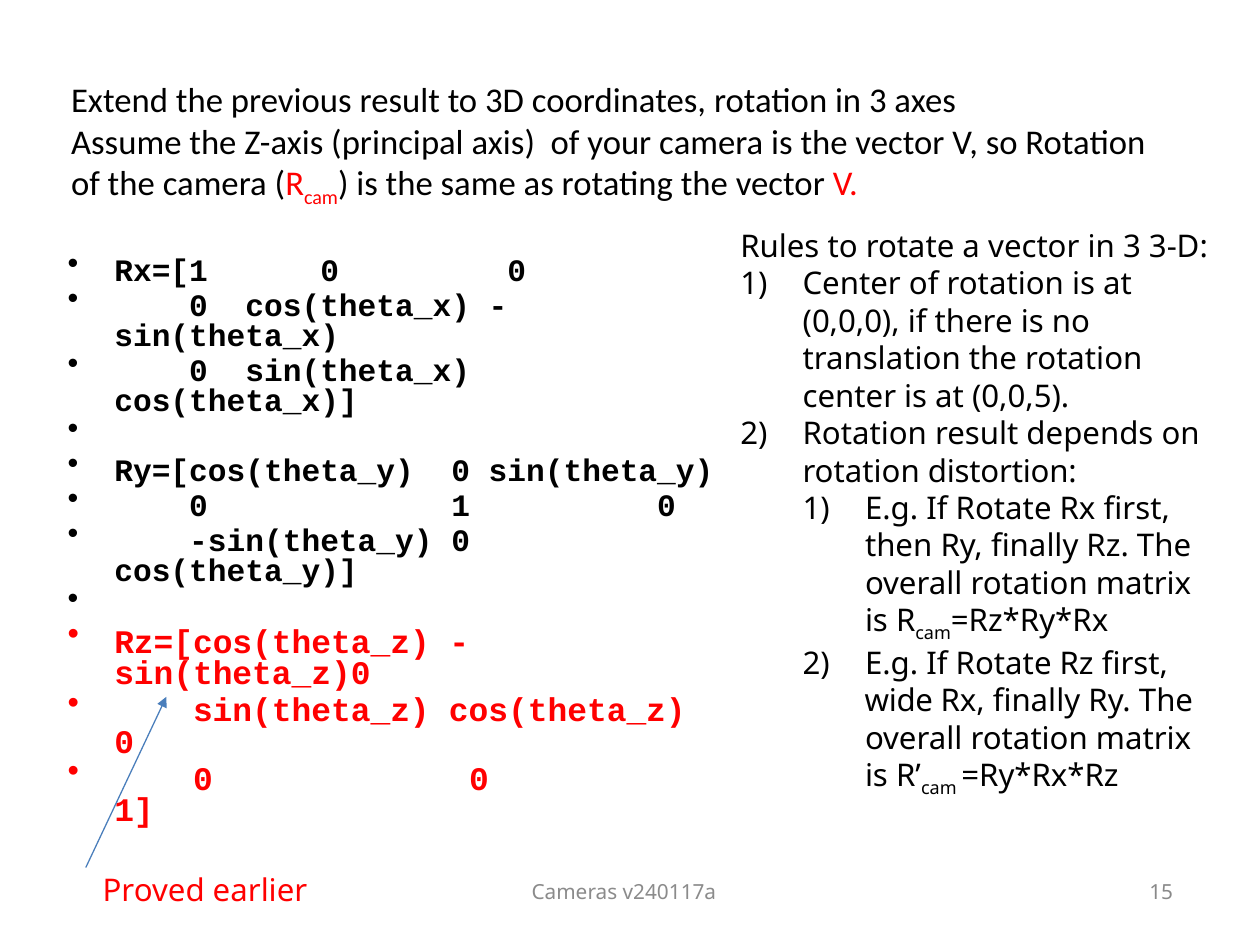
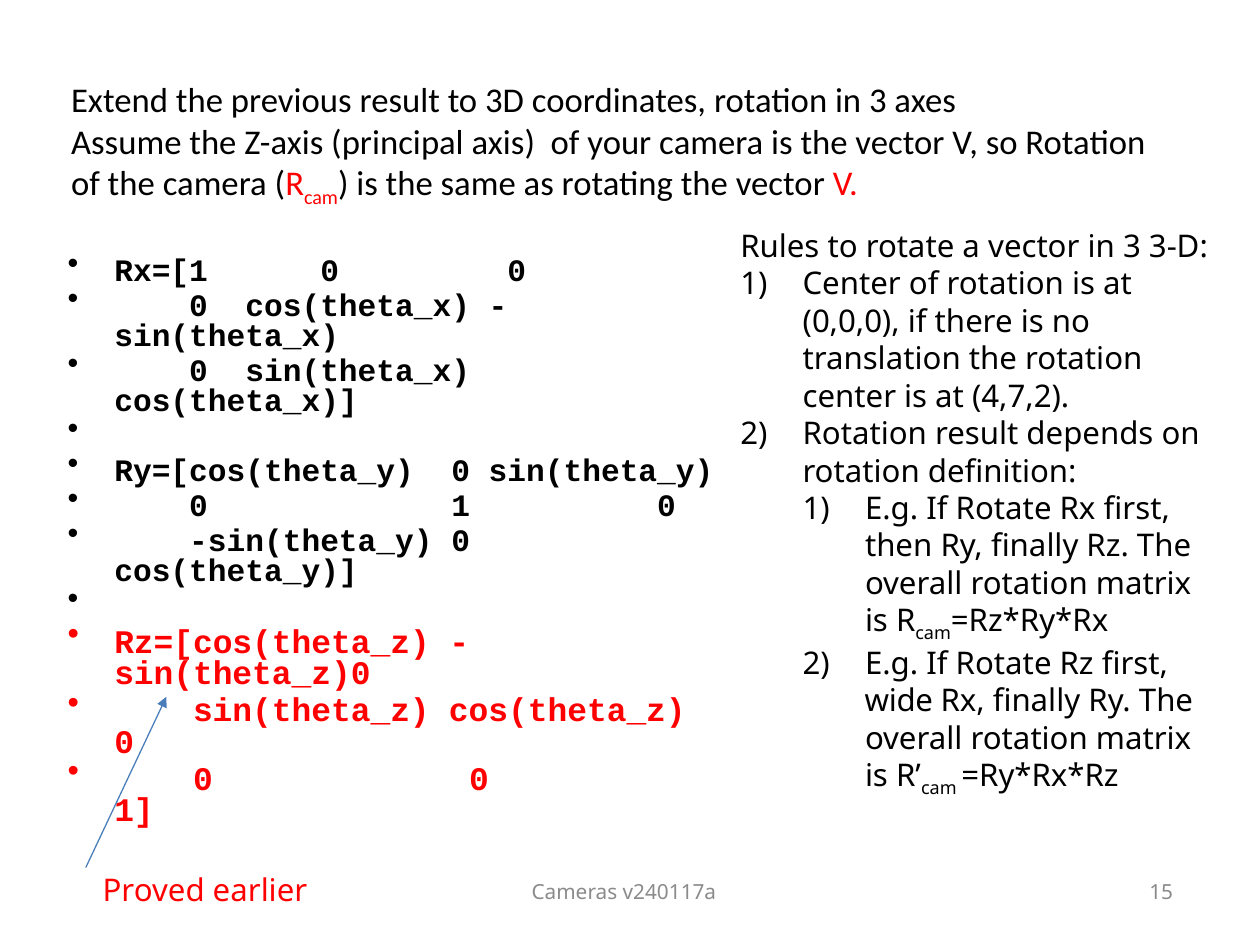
0,0,5: 0,0,5 -> 4,7,2
distortion: distortion -> definition
